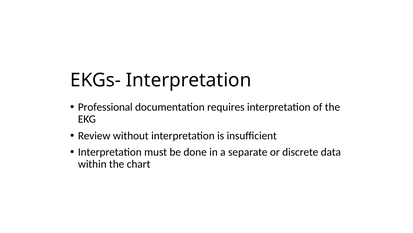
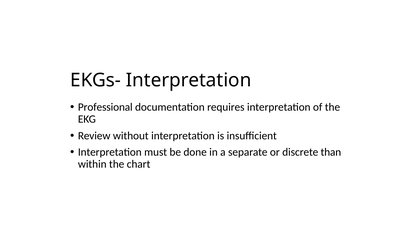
data: data -> than
